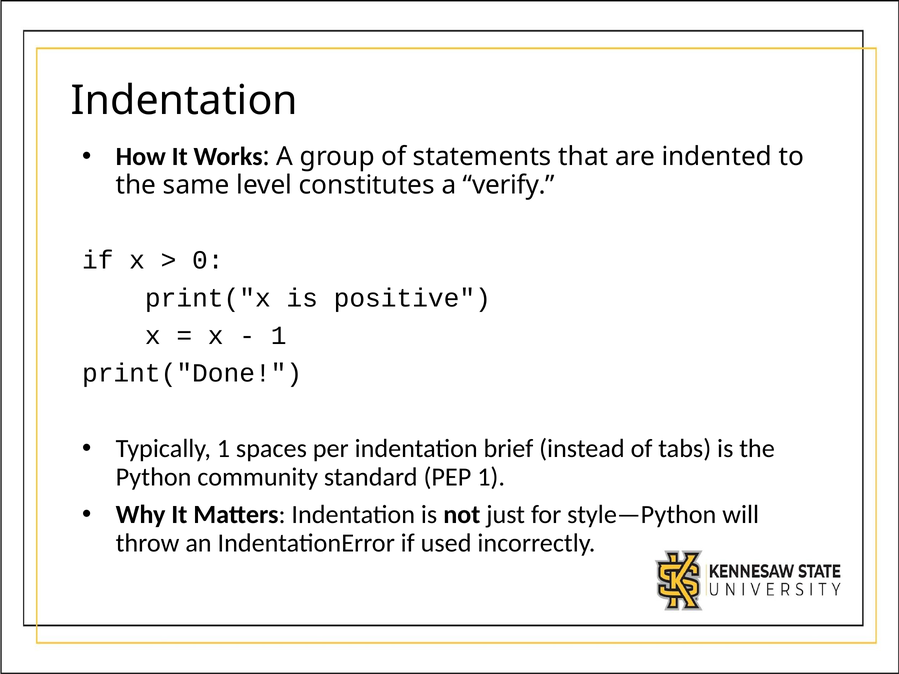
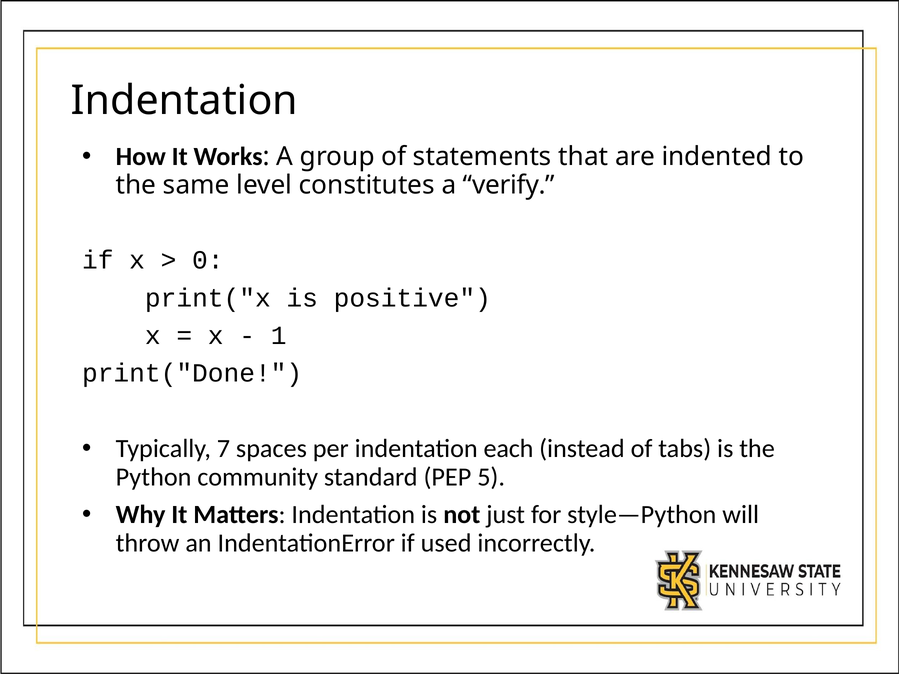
Typically 1: 1 -> 7
brief: brief -> each
PEP 1: 1 -> 5
